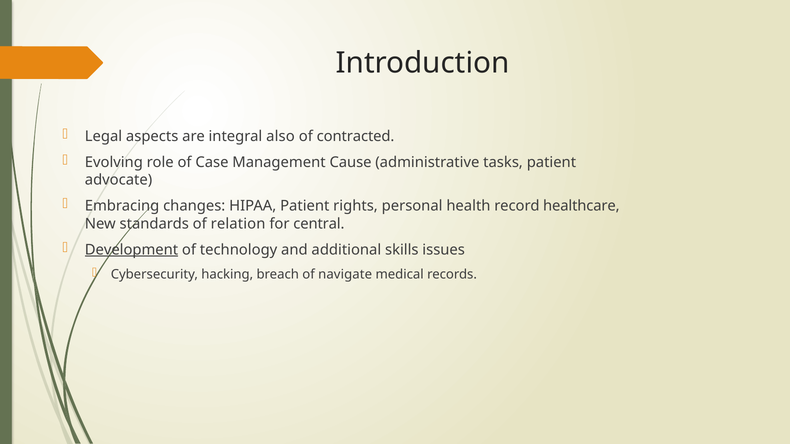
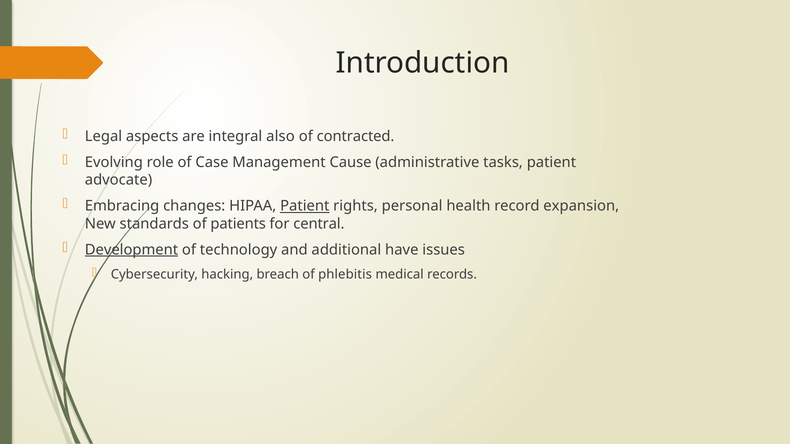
Patient at (305, 206) underline: none -> present
healthcare: healthcare -> expansion
relation: relation -> patients
skills: skills -> have
navigate: navigate -> phlebitis
